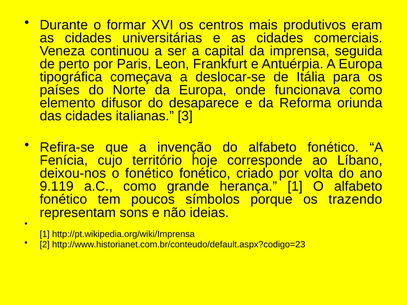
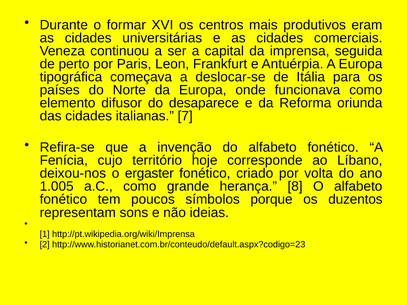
3: 3 -> 7
o fonético: fonético -> ergaster
9.119: 9.119 -> 1.005
herança 1: 1 -> 8
trazendo: trazendo -> duzentos
